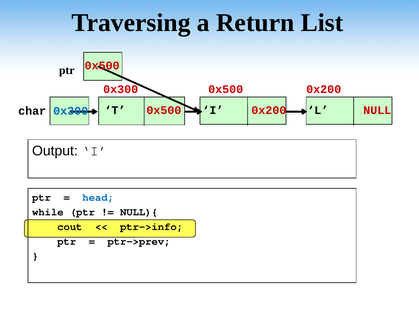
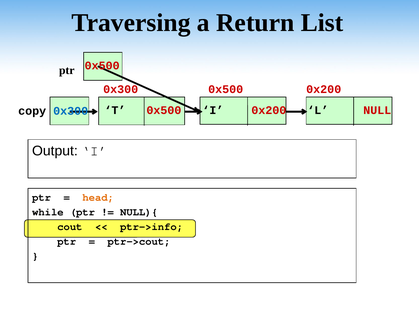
char: char -> copy
head colour: blue -> orange
ptr->prev: ptr->prev -> ptr->cout
